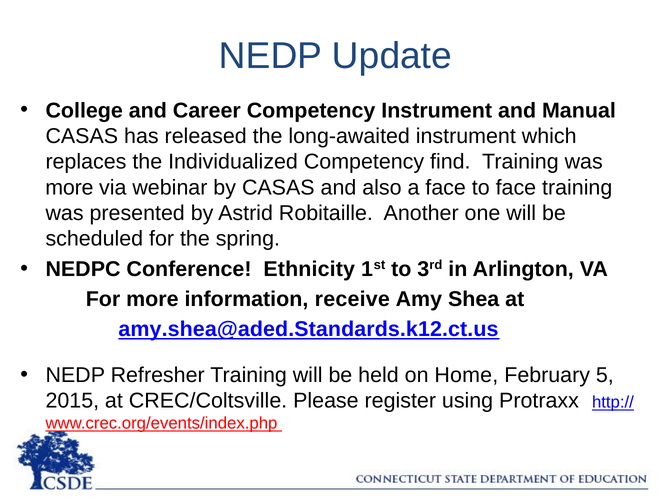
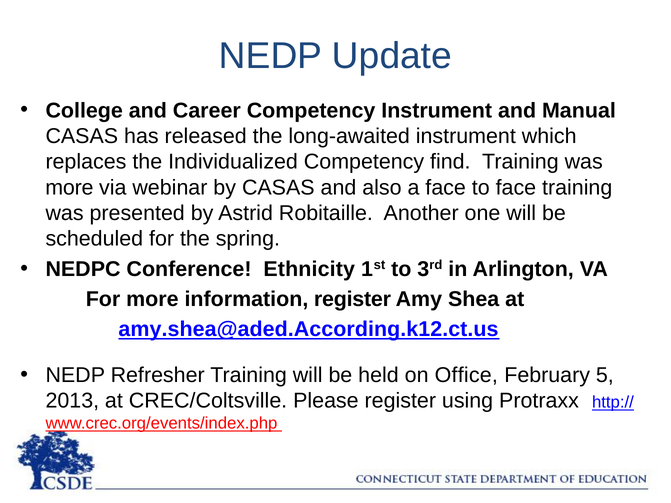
information receive: receive -> register
amy.shea@aded.Standards.k12.ct.us: amy.shea@aded.Standards.k12.ct.us -> amy.shea@aded.According.k12.ct.us
Home: Home -> Office
2015: 2015 -> 2013
